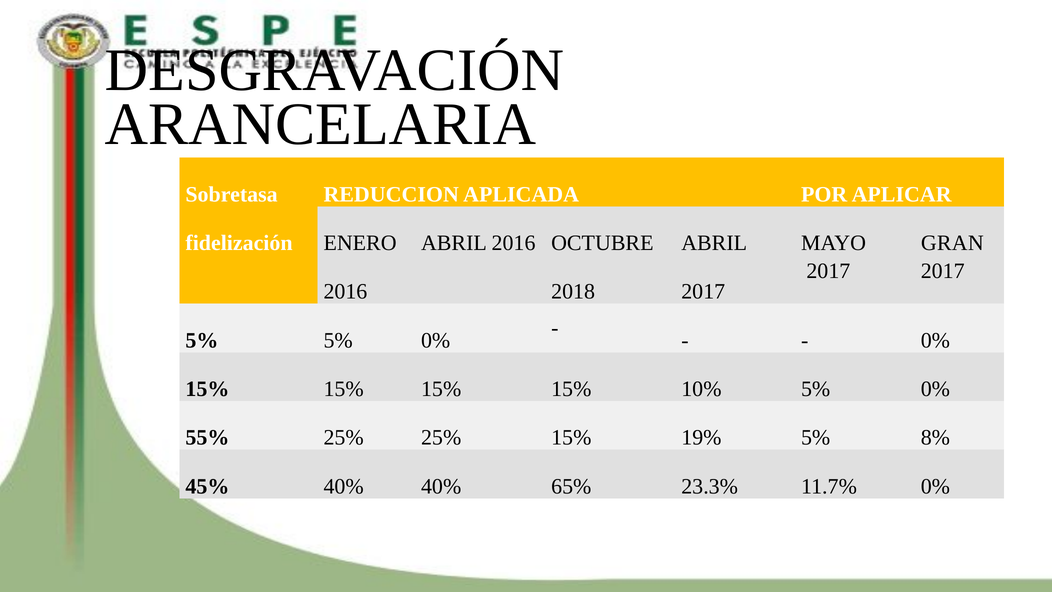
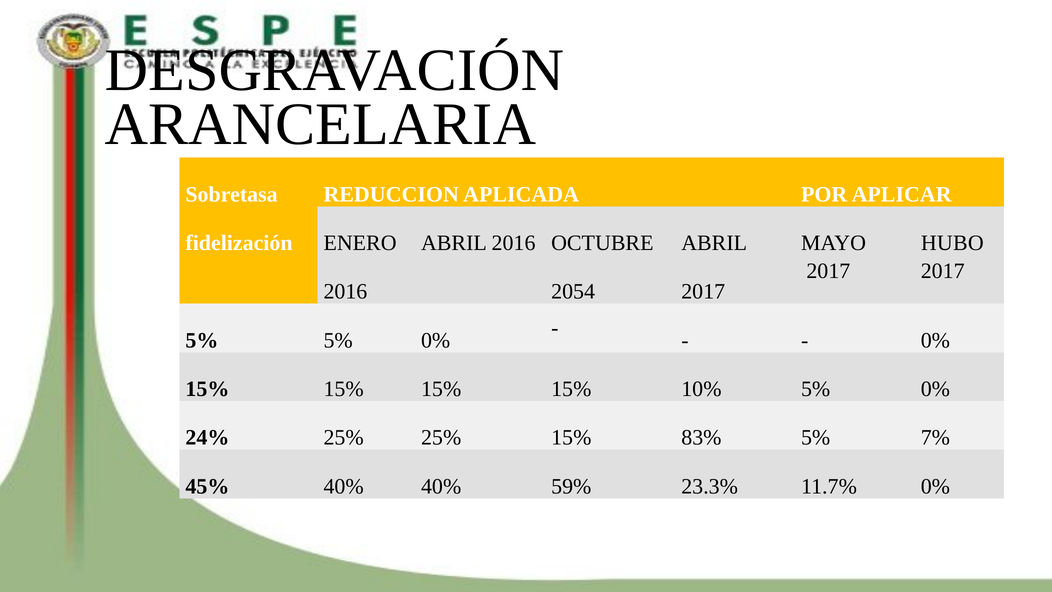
GRAN: GRAN -> HUBO
2018: 2018 -> 2054
55%: 55% -> 24%
19%: 19% -> 83%
8%: 8% -> 7%
65%: 65% -> 59%
